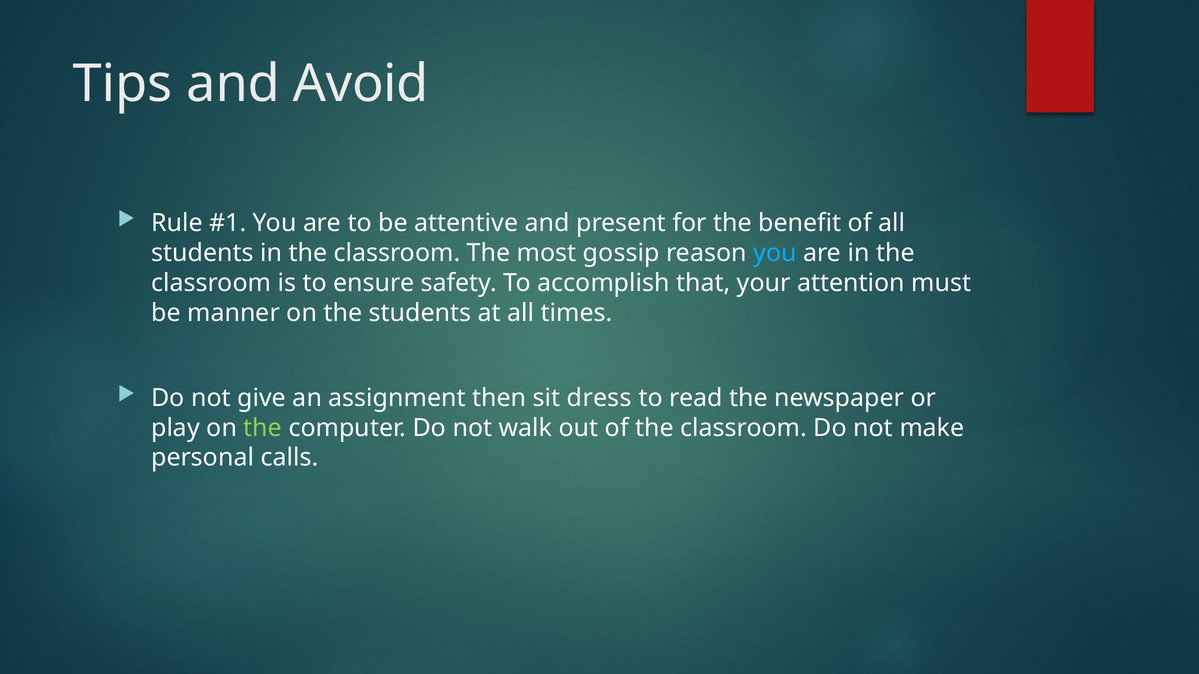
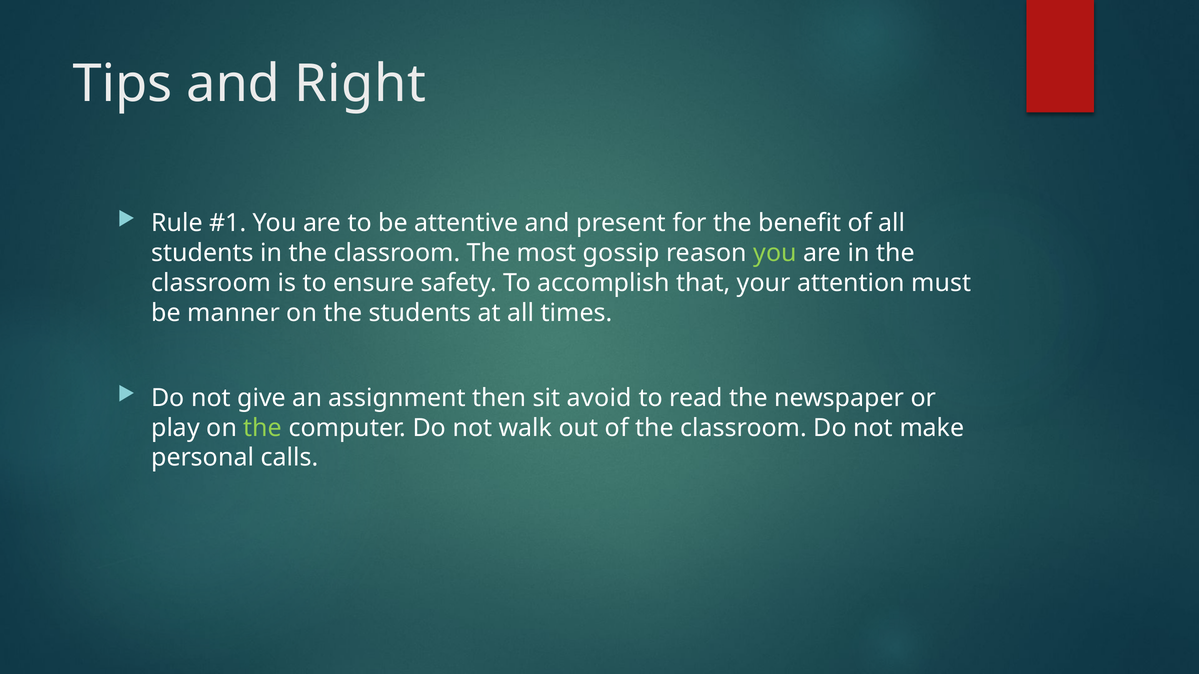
Avoid: Avoid -> Right
you at (775, 253) colour: light blue -> light green
dress: dress -> avoid
